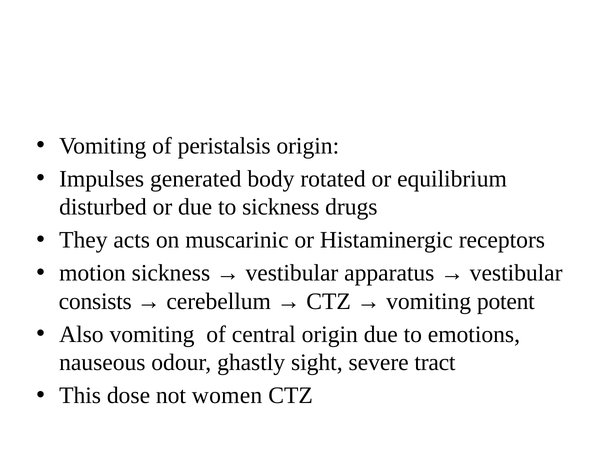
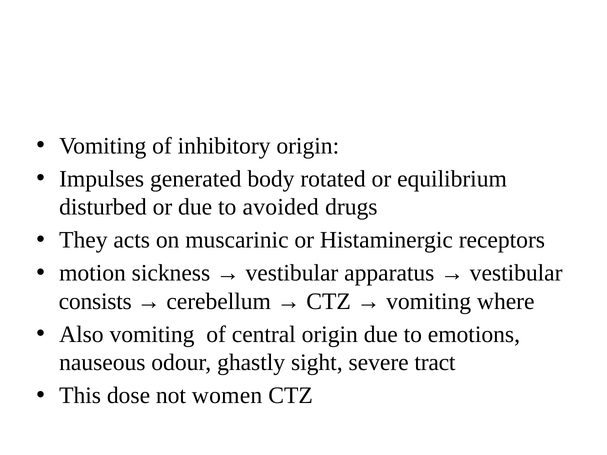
peristalsis: peristalsis -> inhibitory
to sickness: sickness -> avoided
potent: potent -> where
